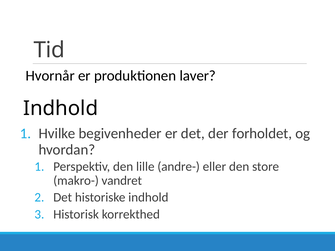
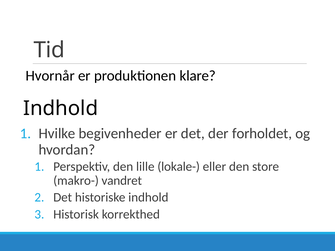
laver: laver -> klare
andre-: andre- -> lokale-
